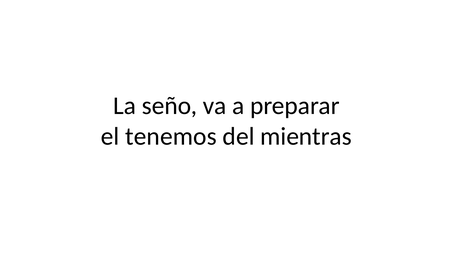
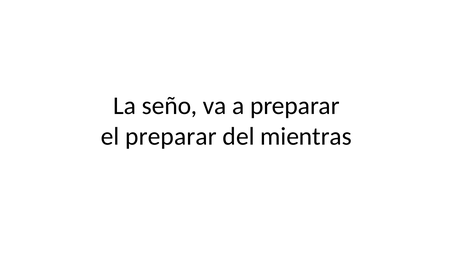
el tenemos: tenemos -> preparar
